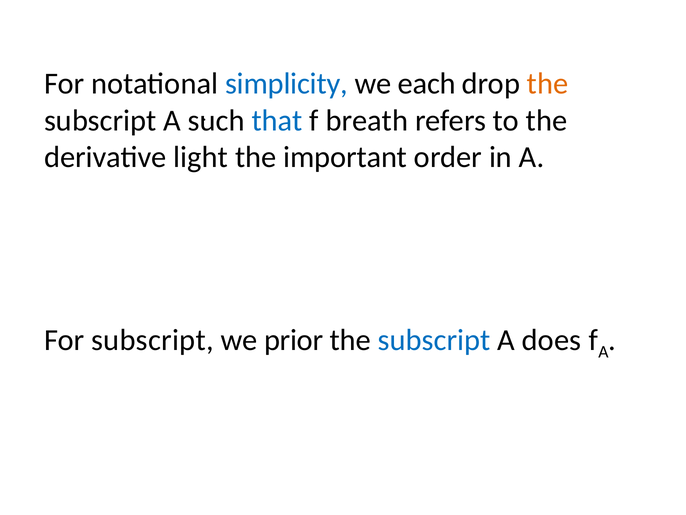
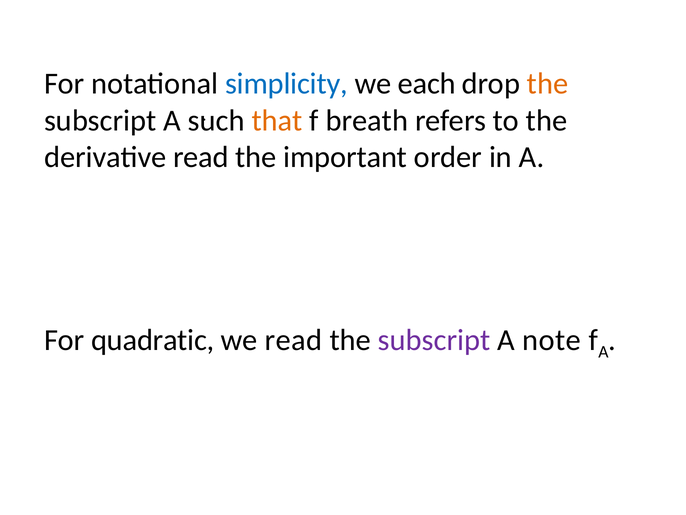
that colour: blue -> orange
derivative light: light -> read
For subscript: subscript -> quadratic
we prior: prior -> read
subscript at (434, 340) colour: blue -> purple
does: does -> note
